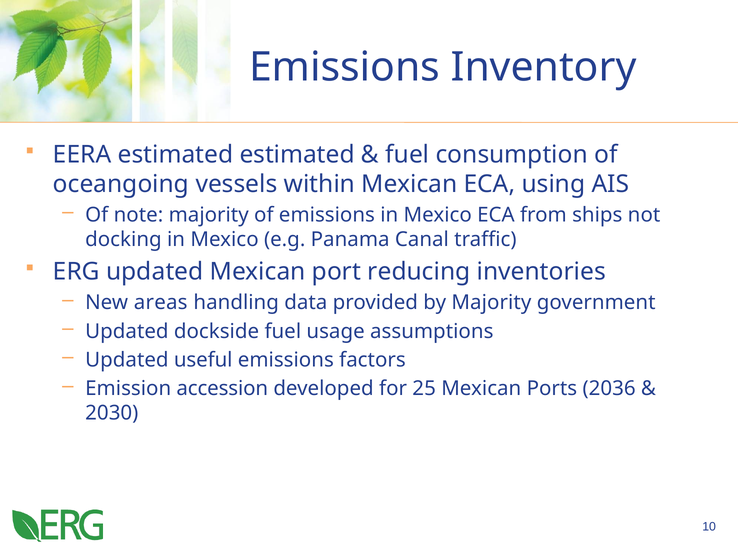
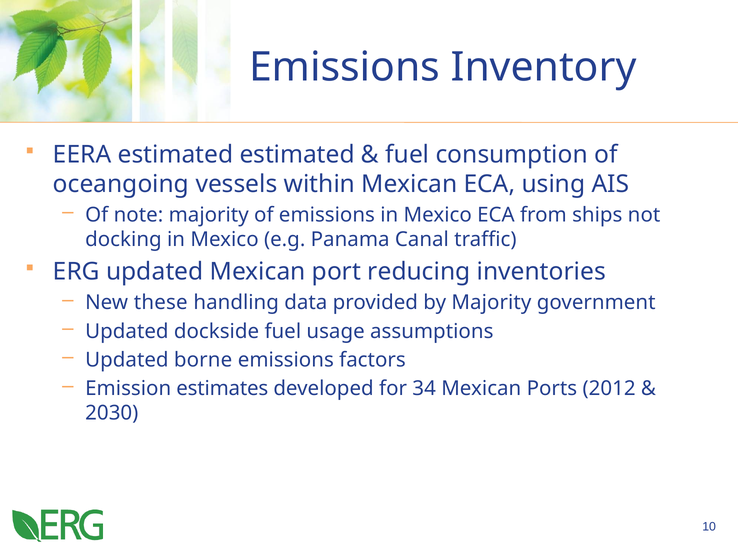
areas: areas -> these
useful: useful -> borne
accession: accession -> estimates
25: 25 -> 34
2036: 2036 -> 2012
